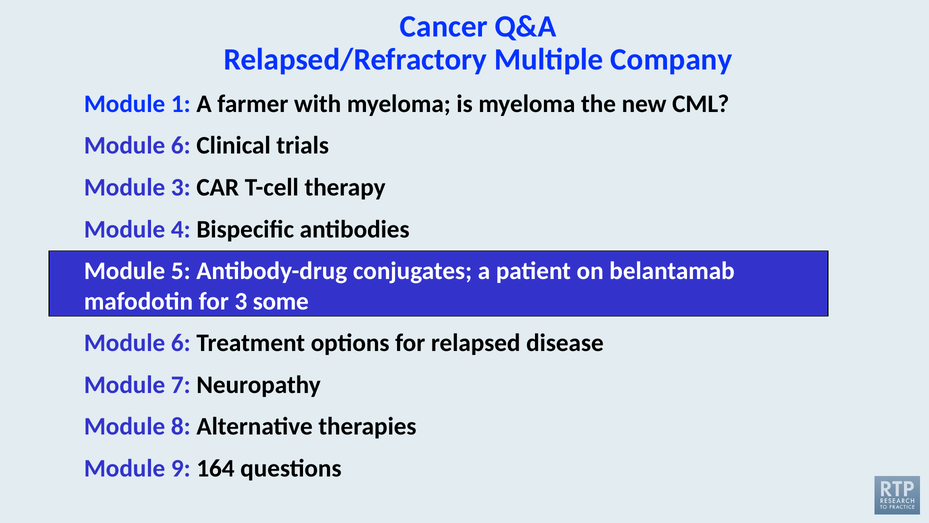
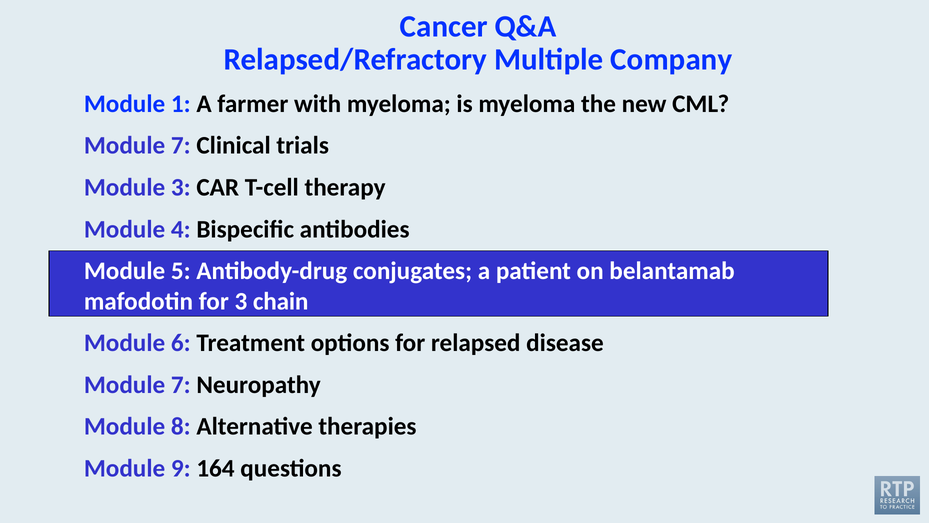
6 at (181, 145): 6 -> 7
some: some -> chain
